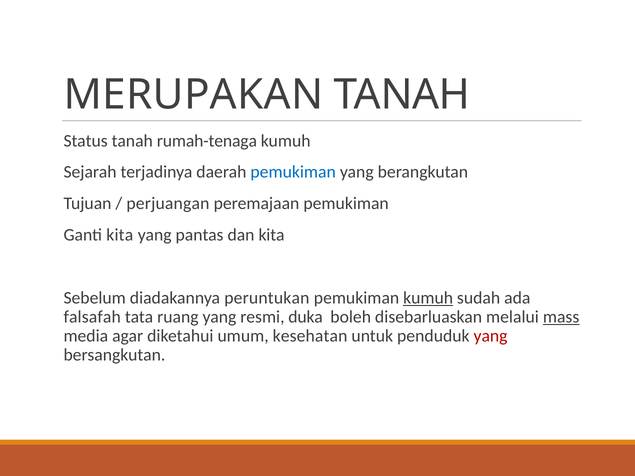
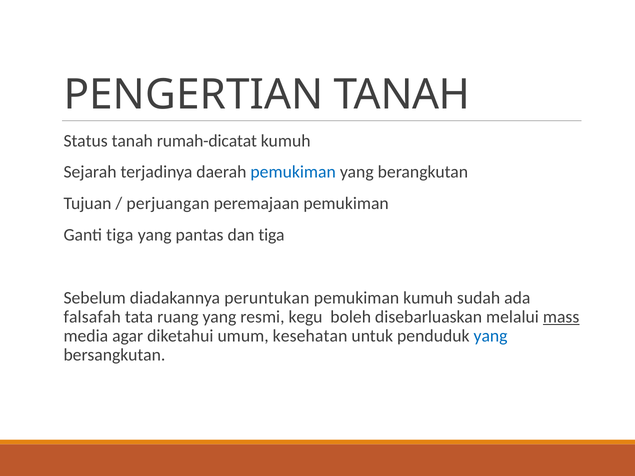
MERUPAKAN: MERUPAKAN -> PENGERTIAN
rumah-tenaga: rumah-tenaga -> rumah-dicatat
Ganti kita: kita -> tiga
dan kita: kita -> tiga
kumuh at (428, 298) underline: present -> none
duka: duka -> kegu
yang at (491, 336) colour: red -> blue
